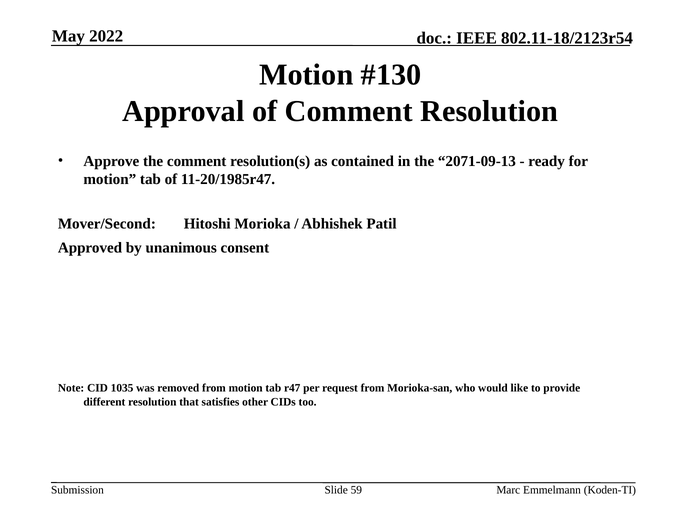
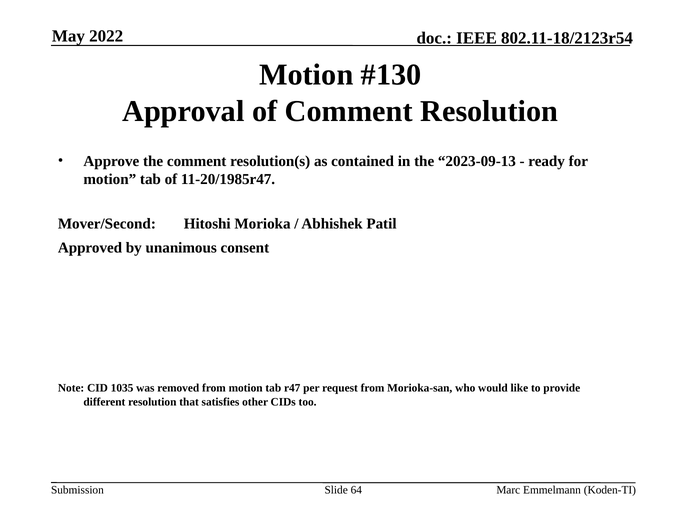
2071-09-13: 2071-09-13 -> 2023-09-13
59: 59 -> 64
